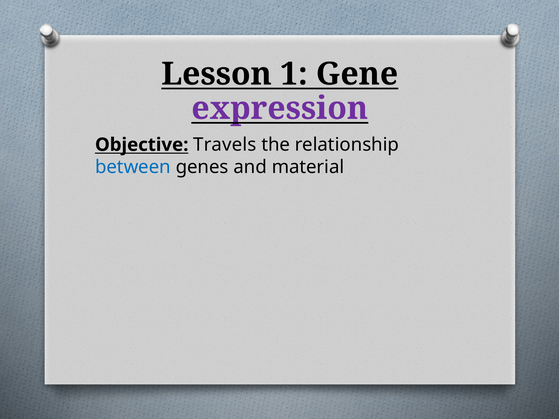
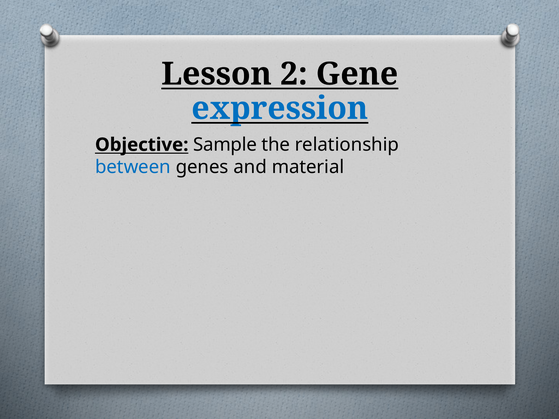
1: 1 -> 2
expression colour: purple -> blue
Travels: Travels -> Sample
